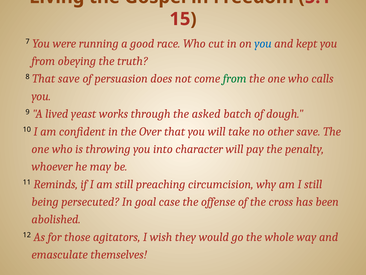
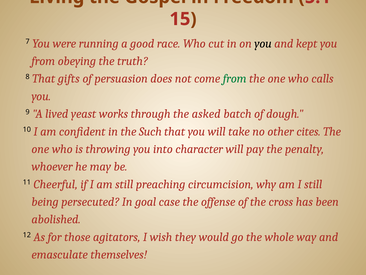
you at (263, 43) colour: blue -> black
That save: save -> gifts
Over: Over -> Such
other save: save -> cites
Reminds: Reminds -> Cheerful
